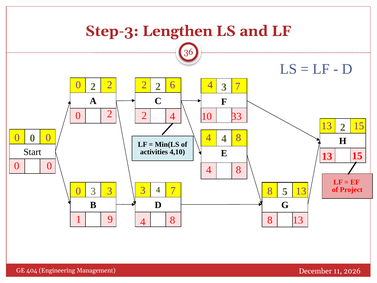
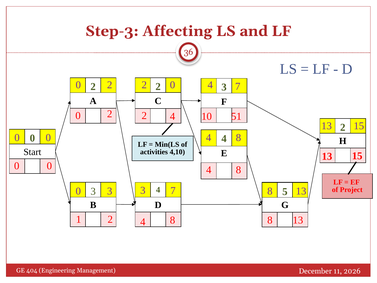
Lengthen: Lengthen -> Affecting
2 2 6: 6 -> 0
33: 33 -> 51
1 9: 9 -> 2
